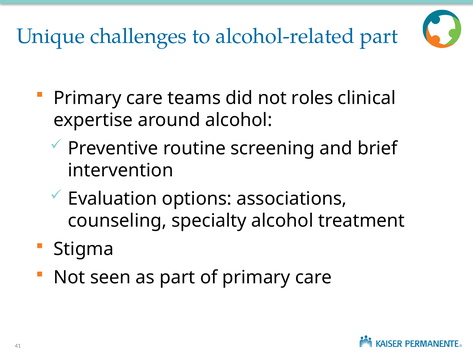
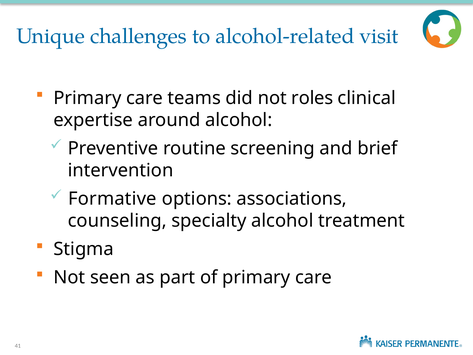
alcohol-related part: part -> visit
Evaluation: Evaluation -> Formative
